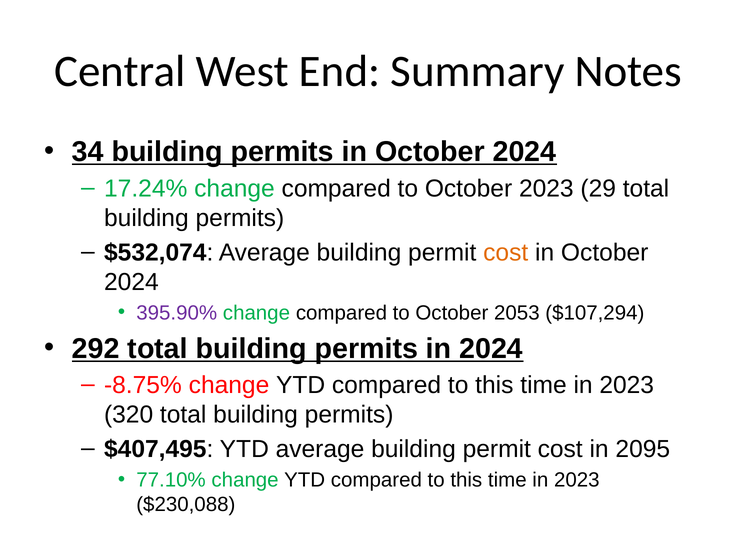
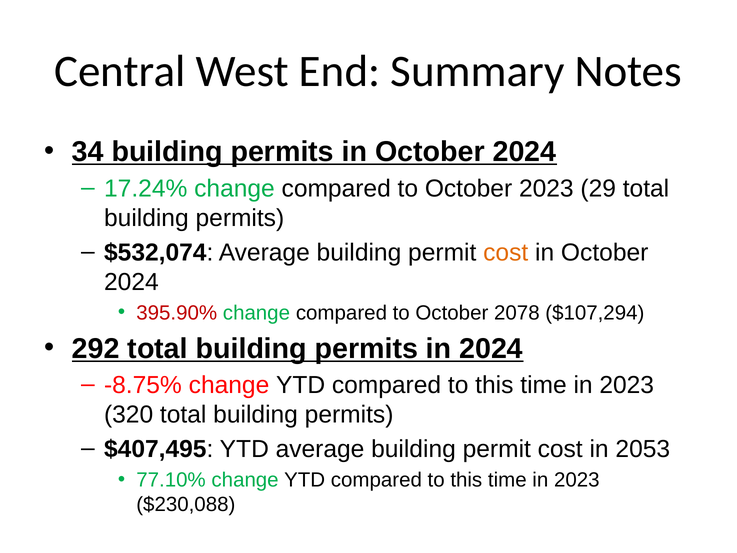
395.90% colour: purple -> red
2053: 2053 -> 2078
2095: 2095 -> 2053
